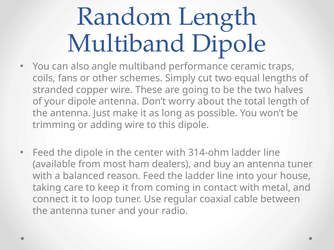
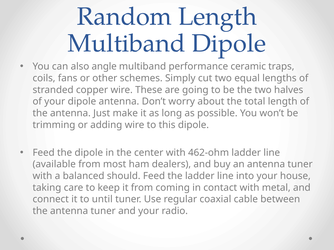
314-ohm: 314-ohm -> 462-ohm
reason: reason -> should
loop: loop -> until
